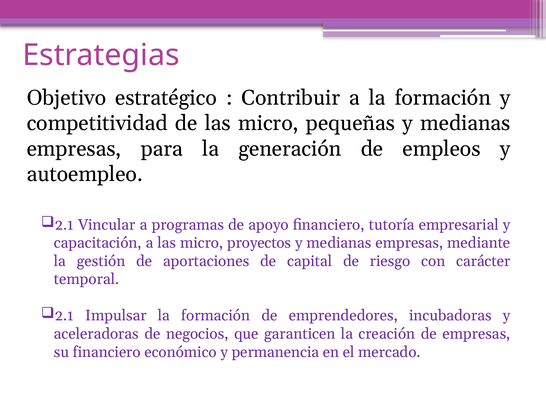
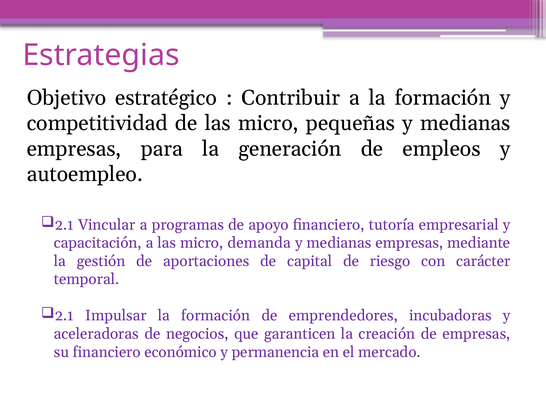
proyectos: proyectos -> demanda
